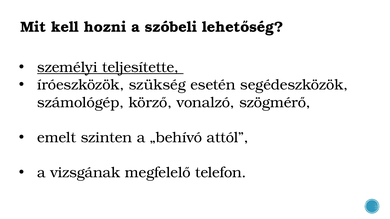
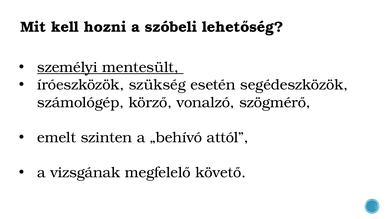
teljesítette: teljesítette -> mentesült
telefon: telefon -> követő
